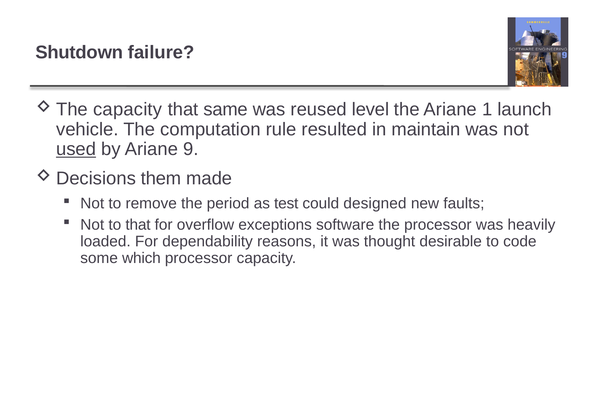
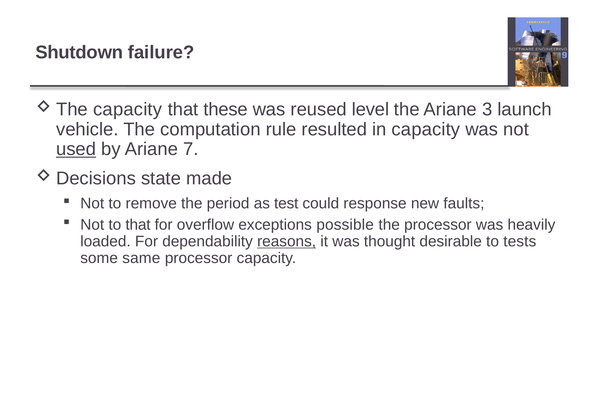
same: same -> these
1: 1 -> 3
in maintain: maintain -> capacity
9: 9 -> 7
them: them -> state
designed: designed -> response
software: software -> possible
reasons underline: none -> present
code: code -> tests
which: which -> same
